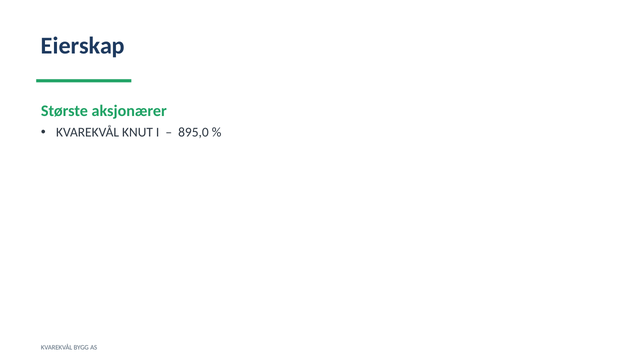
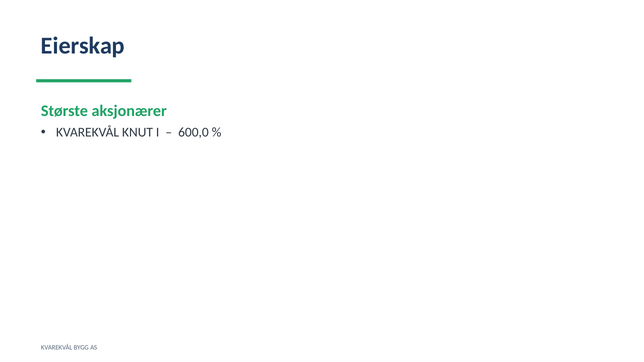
895,0: 895,0 -> 600,0
